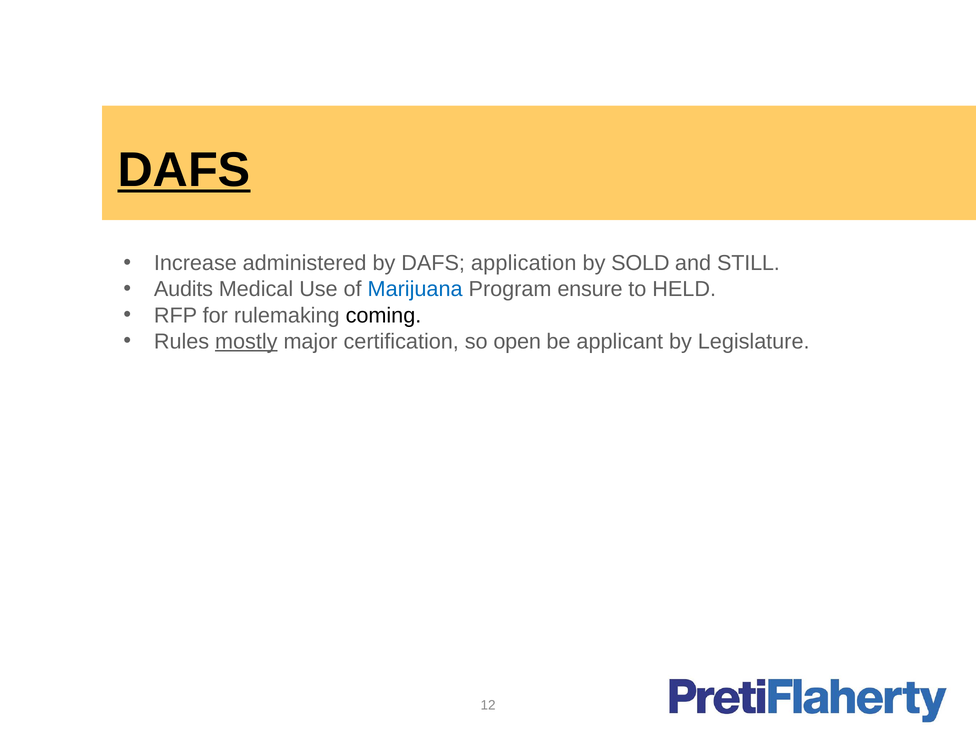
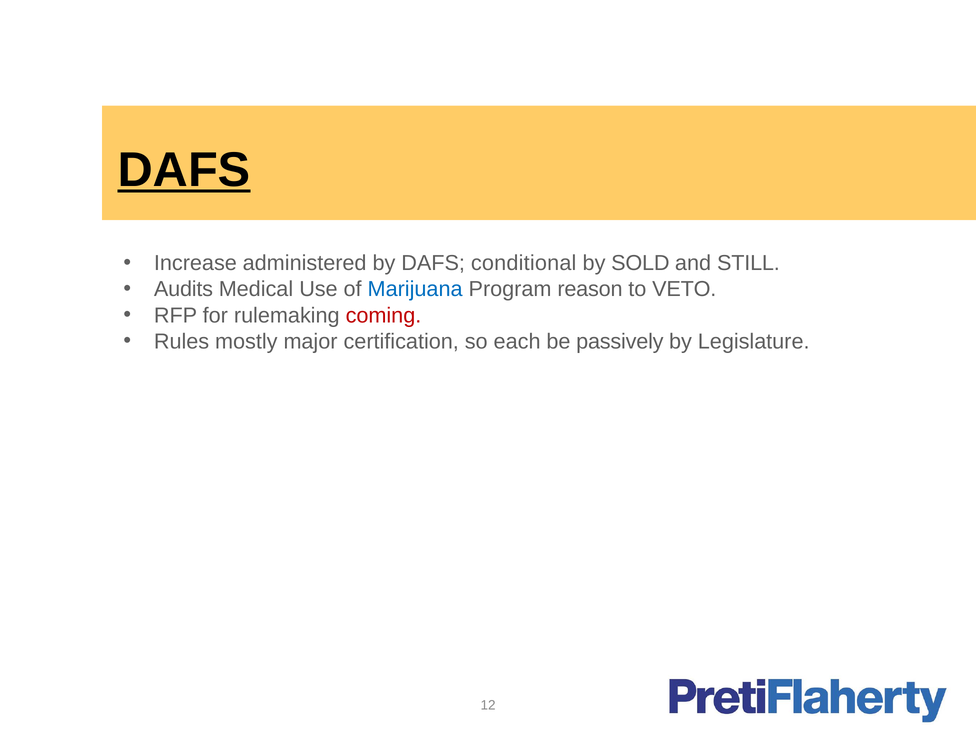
application: application -> conditional
ensure: ensure -> reason
HELD: HELD -> VETO
coming colour: black -> red
mostly underline: present -> none
open: open -> each
applicant: applicant -> passively
